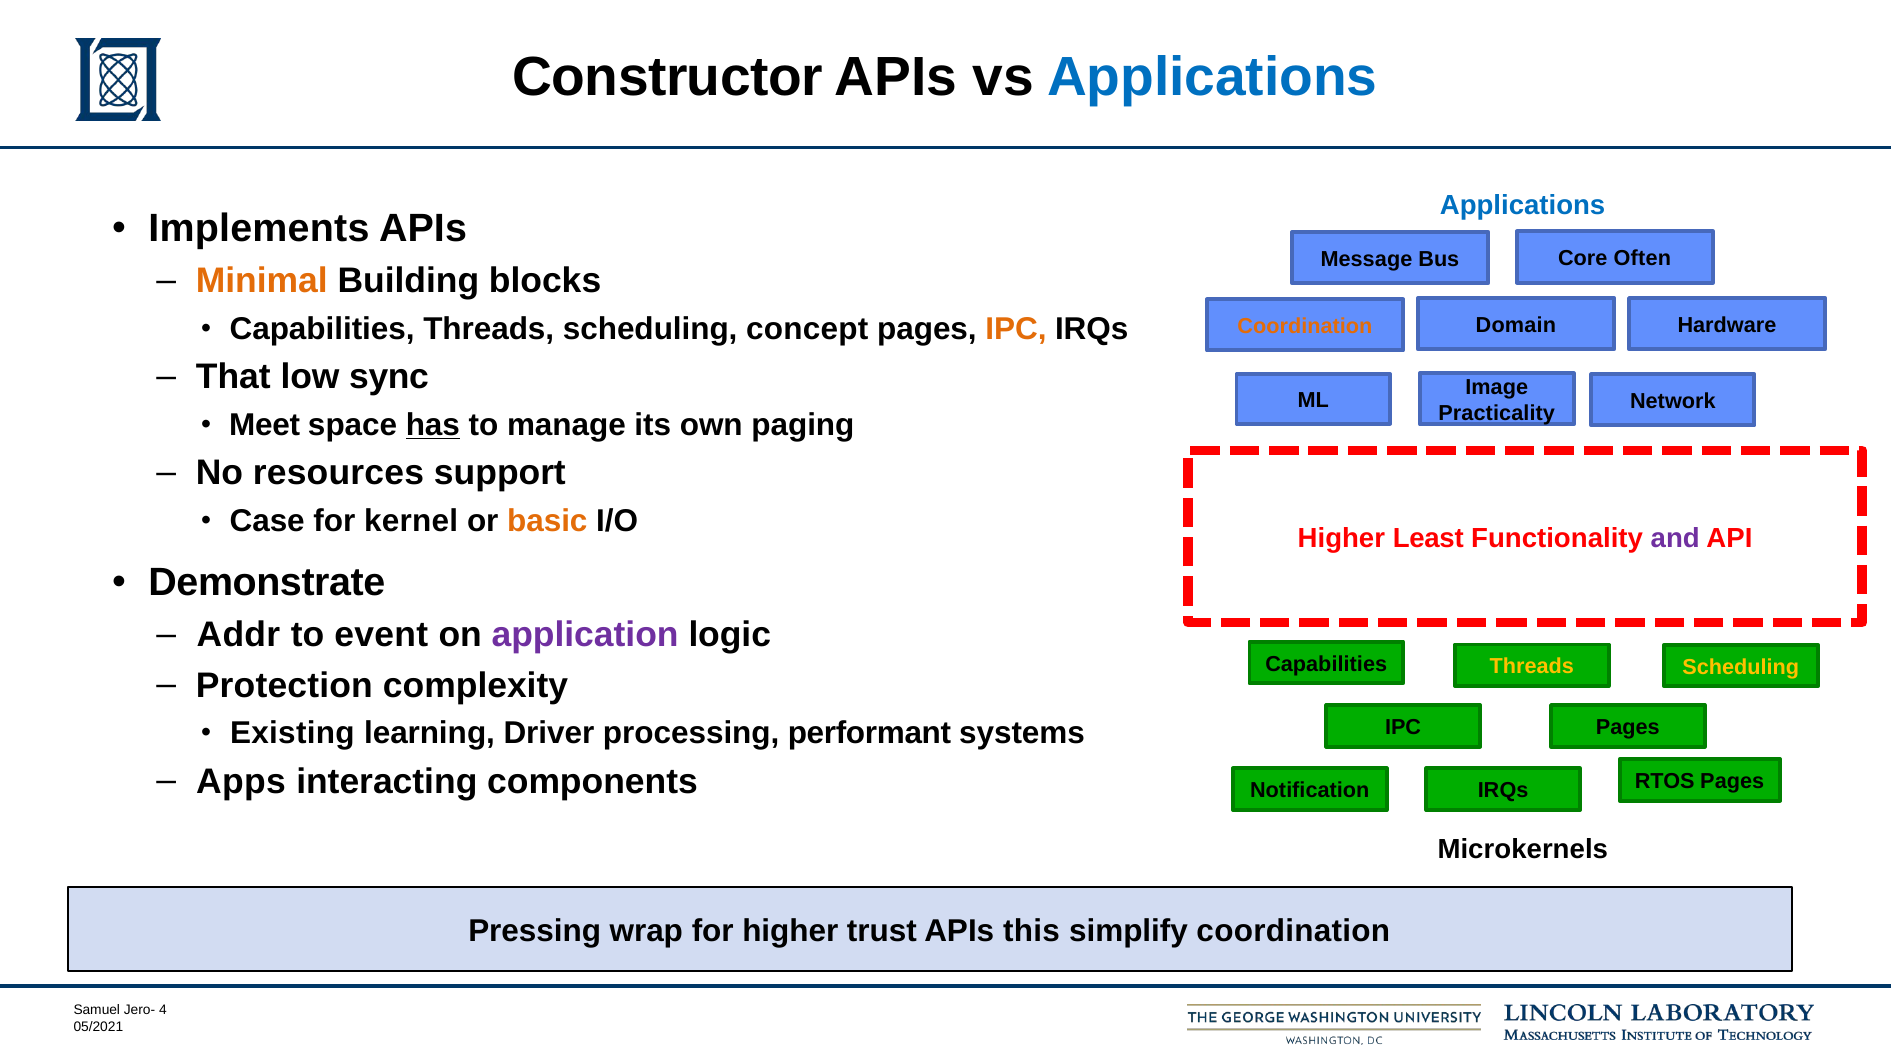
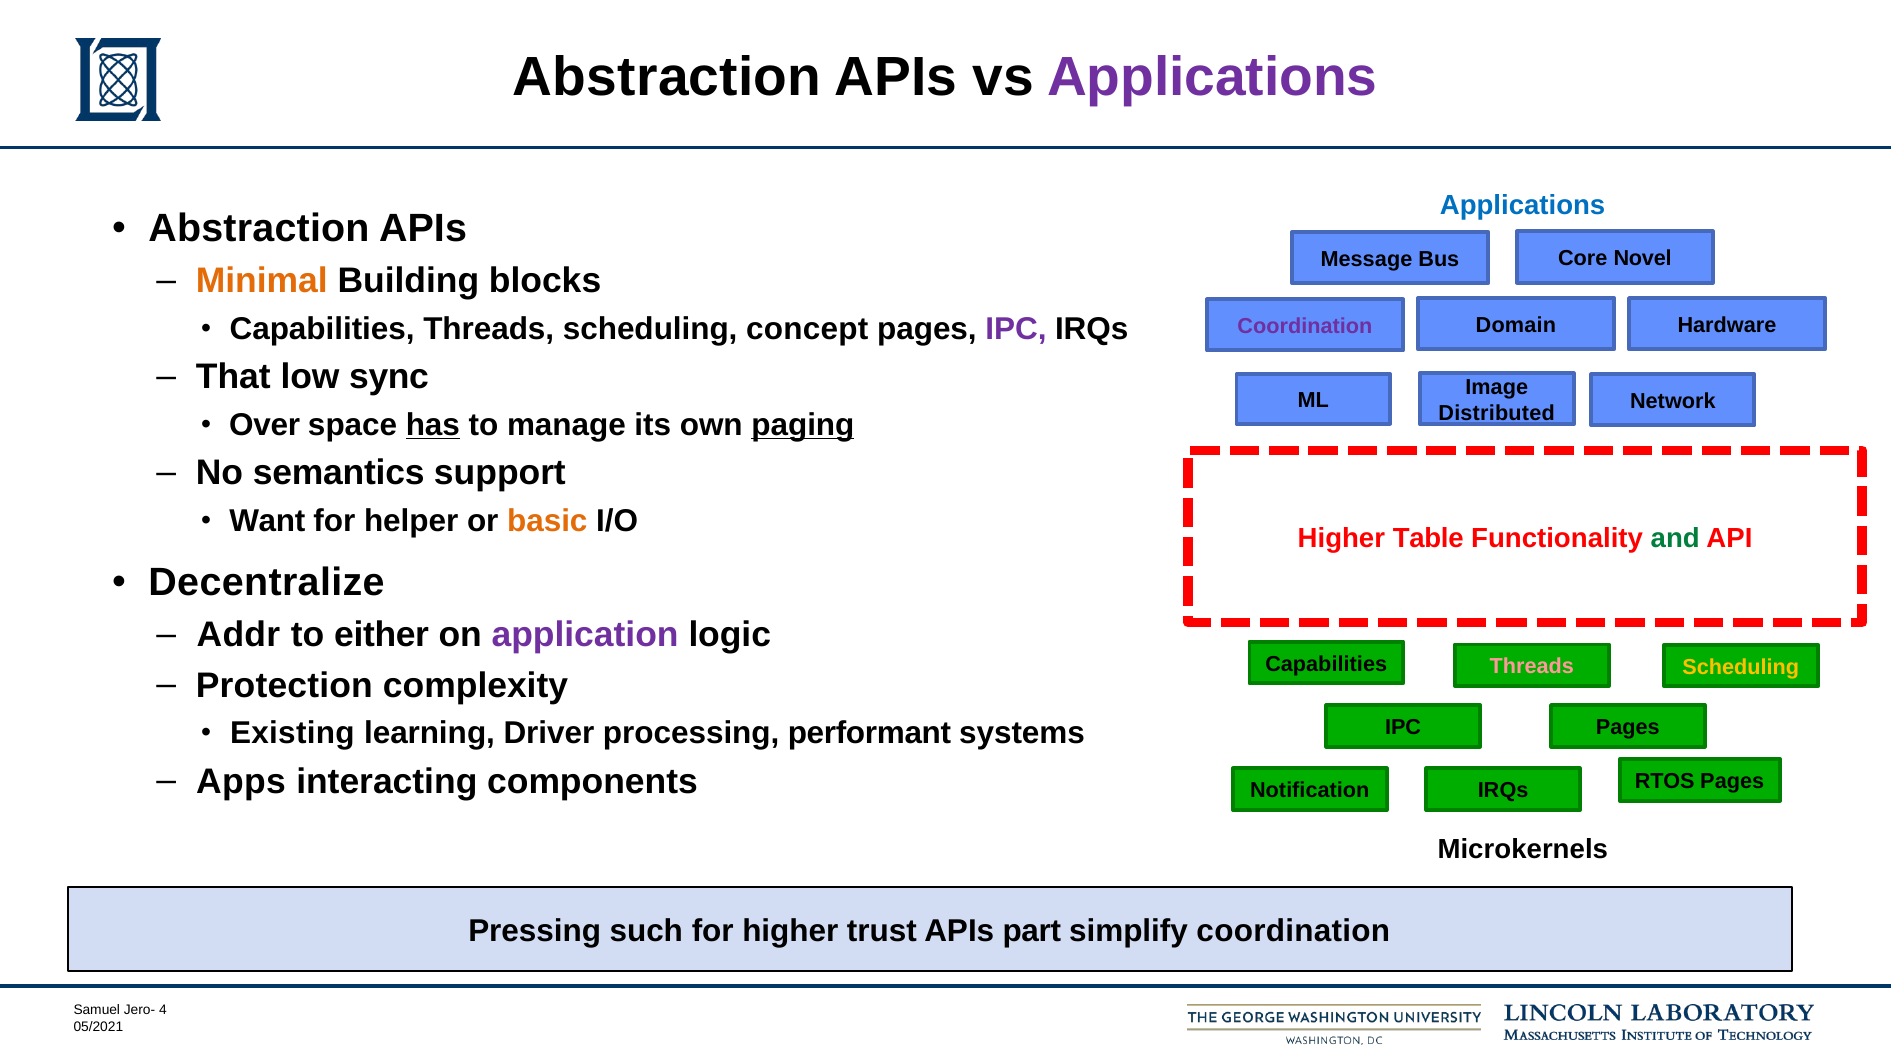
Constructor at (668, 77): Constructor -> Abstraction
Applications at (1212, 77) colour: blue -> purple
Implements at (259, 229): Implements -> Abstraction
Often: Often -> Novel
IPC at (1016, 329) colour: orange -> purple
Coordination at (1305, 326) colour: orange -> purple
Practicality: Practicality -> Distributed
Meet: Meet -> Over
paging underline: none -> present
resources: resources -> semantics
Case: Case -> Want
kernel: kernel -> helper
Least: Least -> Table
and colour: purple -> green
Demonstrate: Demonstrate -> Decentralize
event: event -> either
Threads at (1532, 667) colour: yellow -> pink
wrap: wrap -> such
this: this -> part
